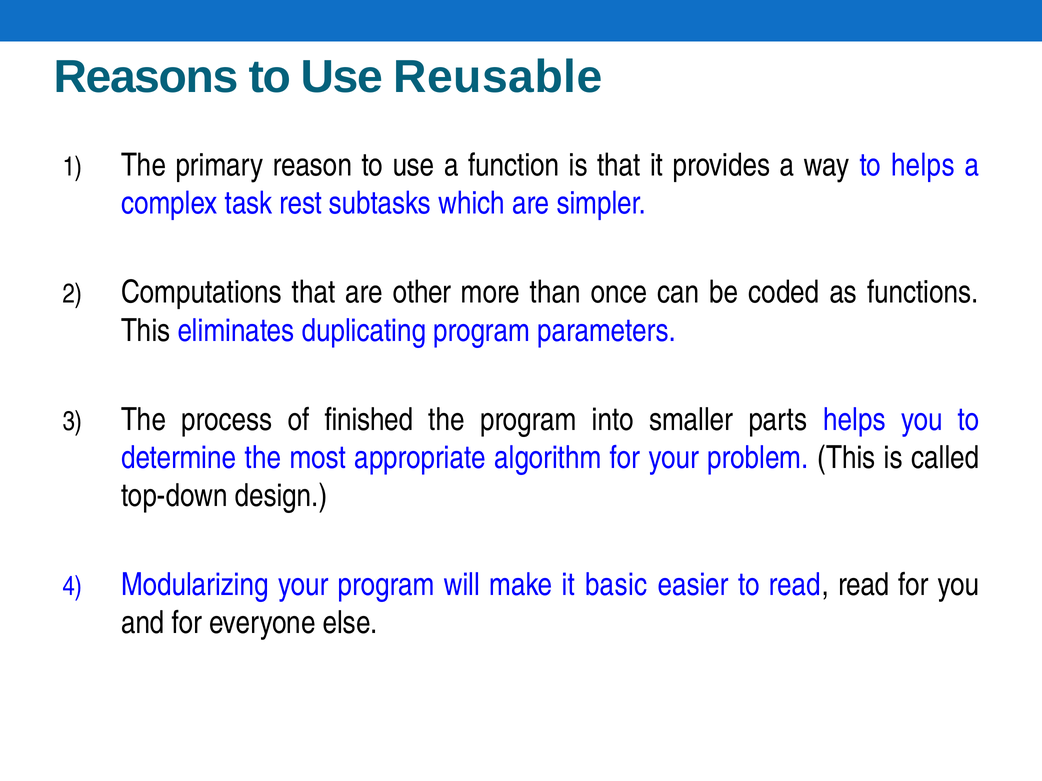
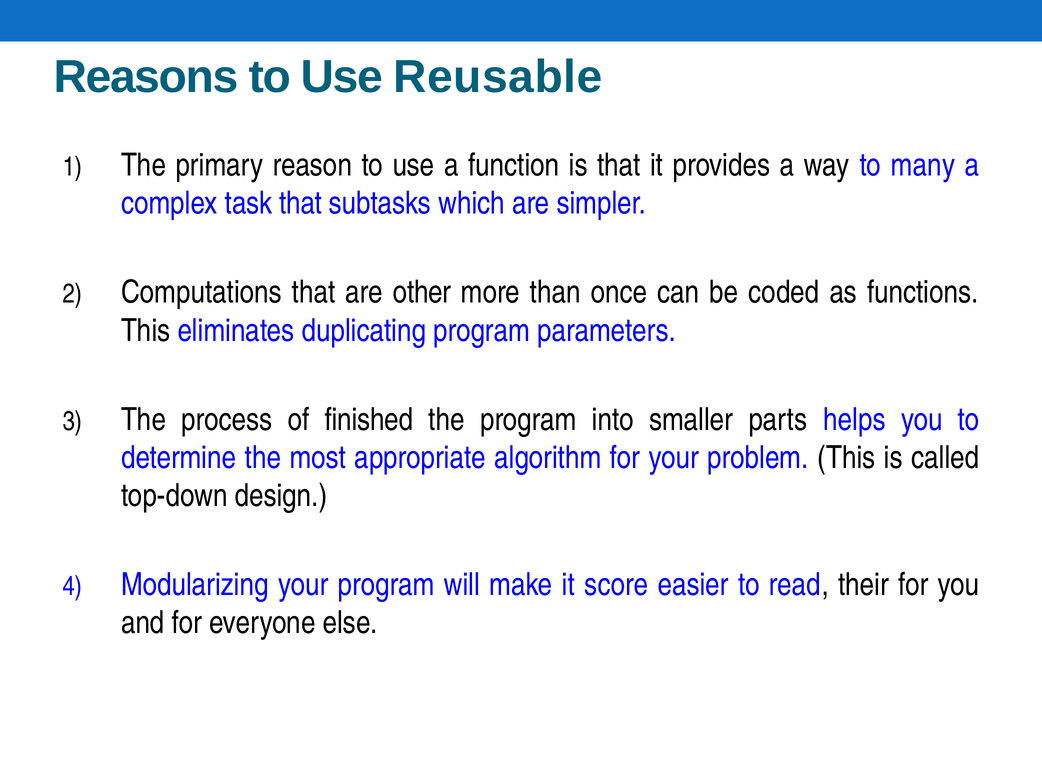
to helps: helps -> many
task rest: rest -> that
basic: basic -> score
read read: read -> their
